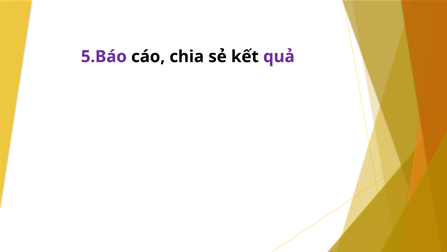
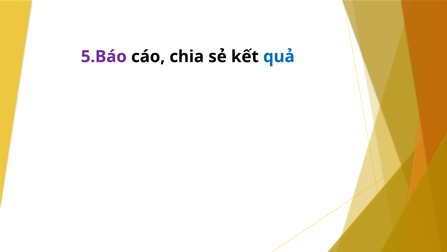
quả colour: purple -> blue
